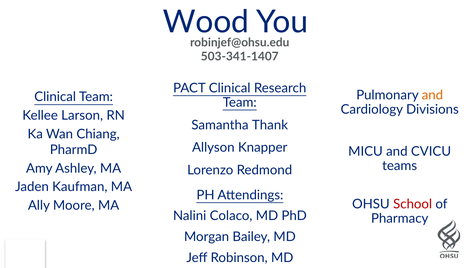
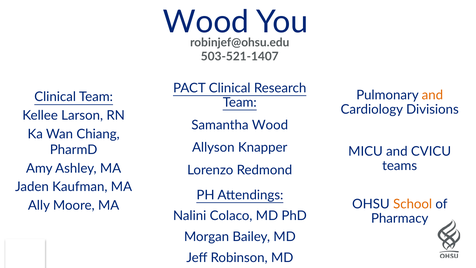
503-341-1407: 503-341-1407 -> 503-521-1407
Samantha Thank: Thank -> Wood
School colour: red -> orange
